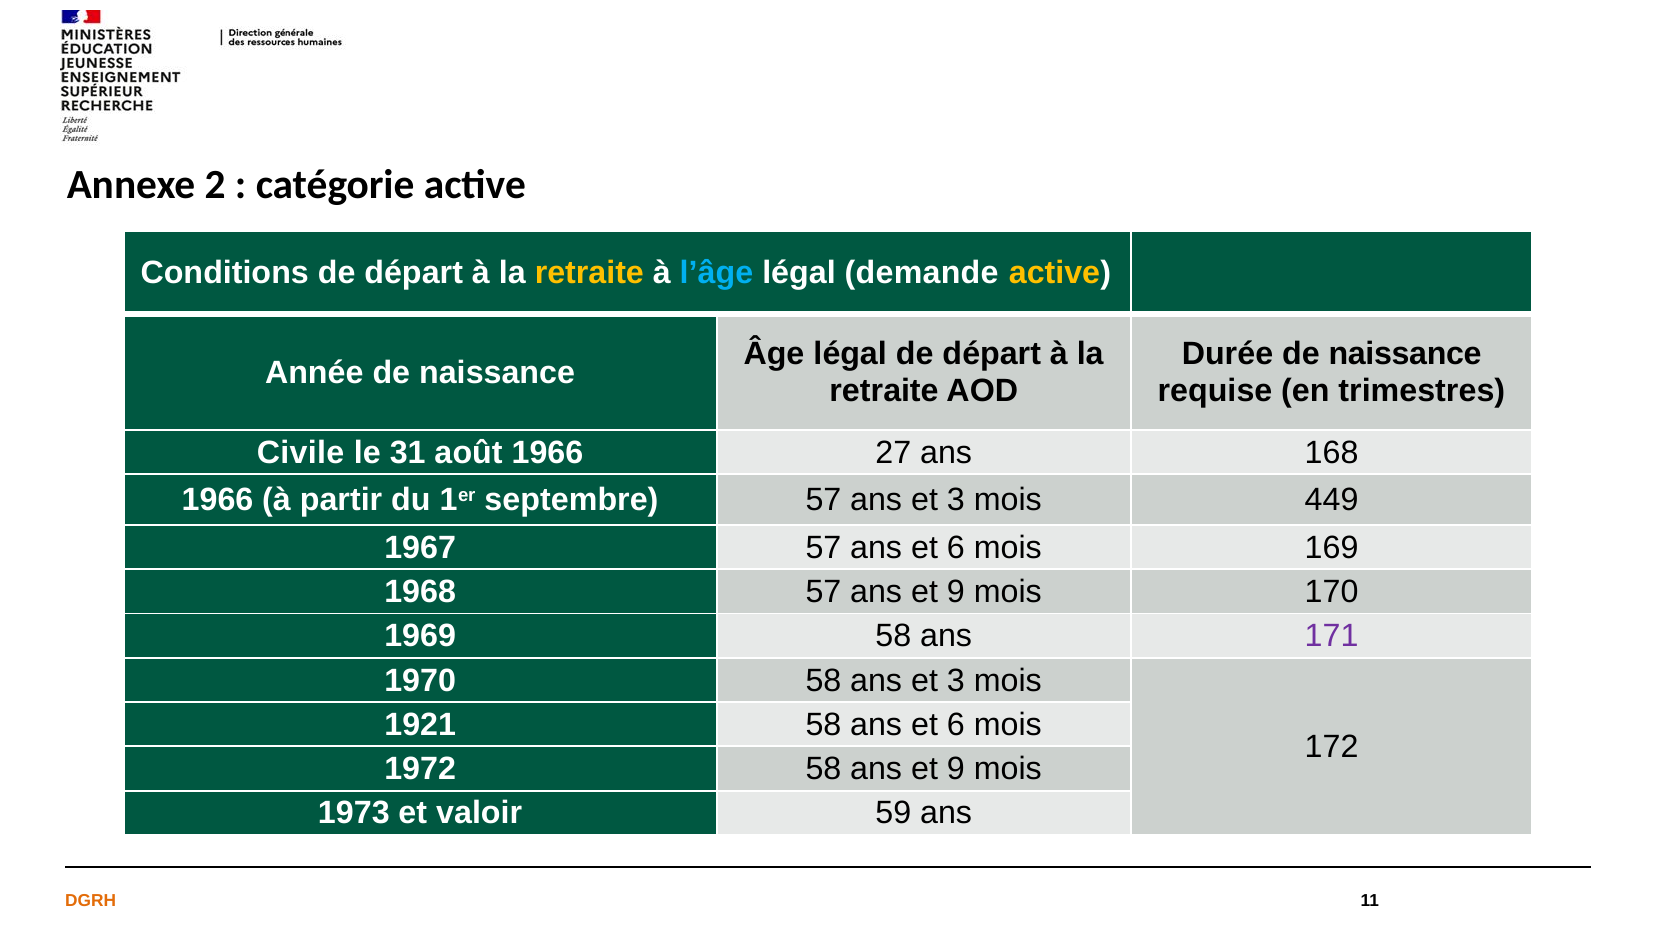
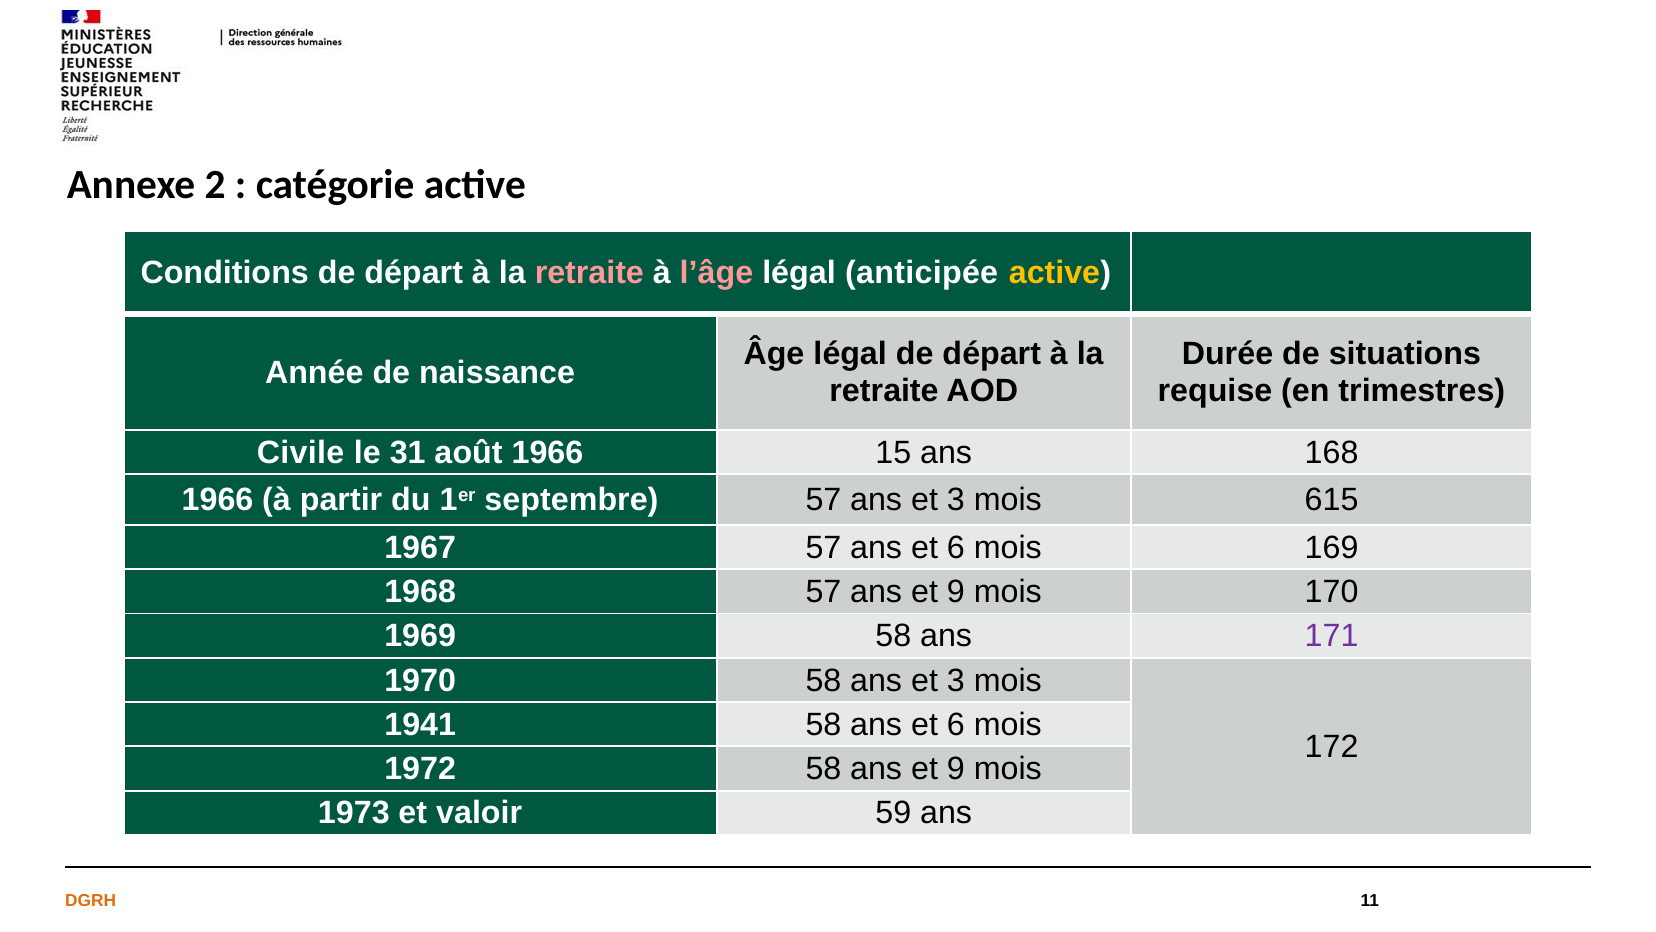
retraite at (589, 273) colour: yellow -> pink
l’âge colour: light blue -> pink
demande: demande -> anticipée
Durée de naissance: naissance -> situations
27: 27 -> 15
449: 449 -> 615
1921: 1921 -> 1941
